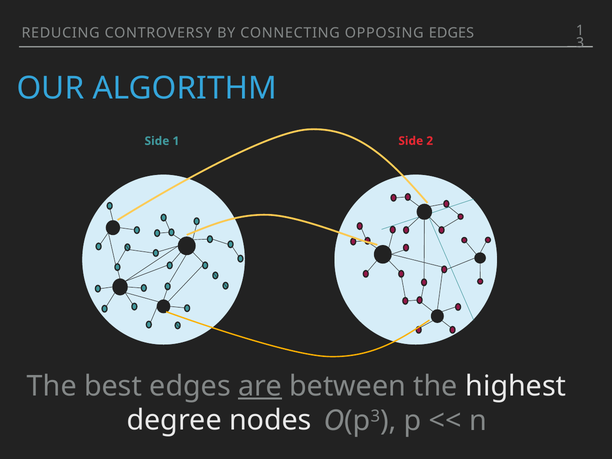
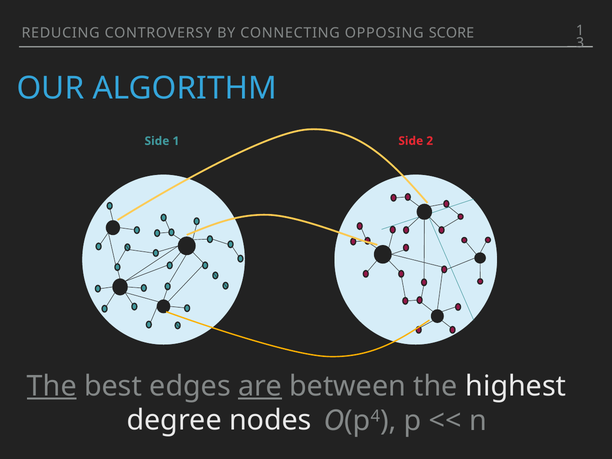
OPPOSING EDGES: EDGES -> SCORE
The at (52, 386) underline: none -> present
3 at (375, 416): 3 -> 4
